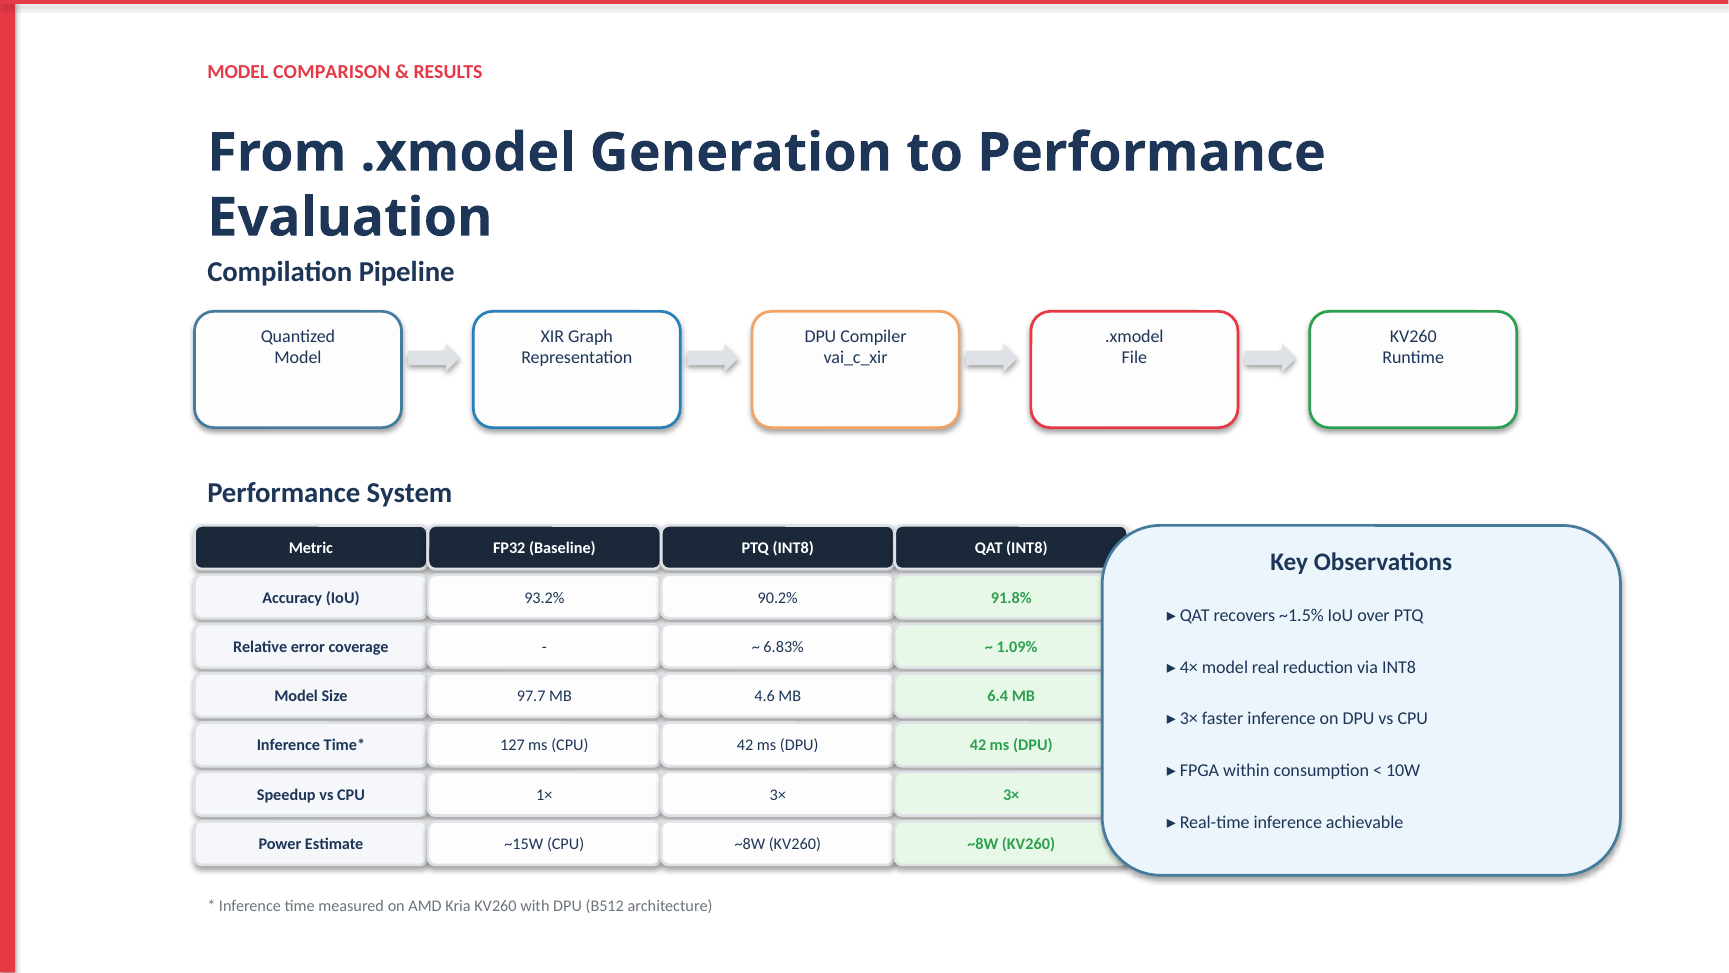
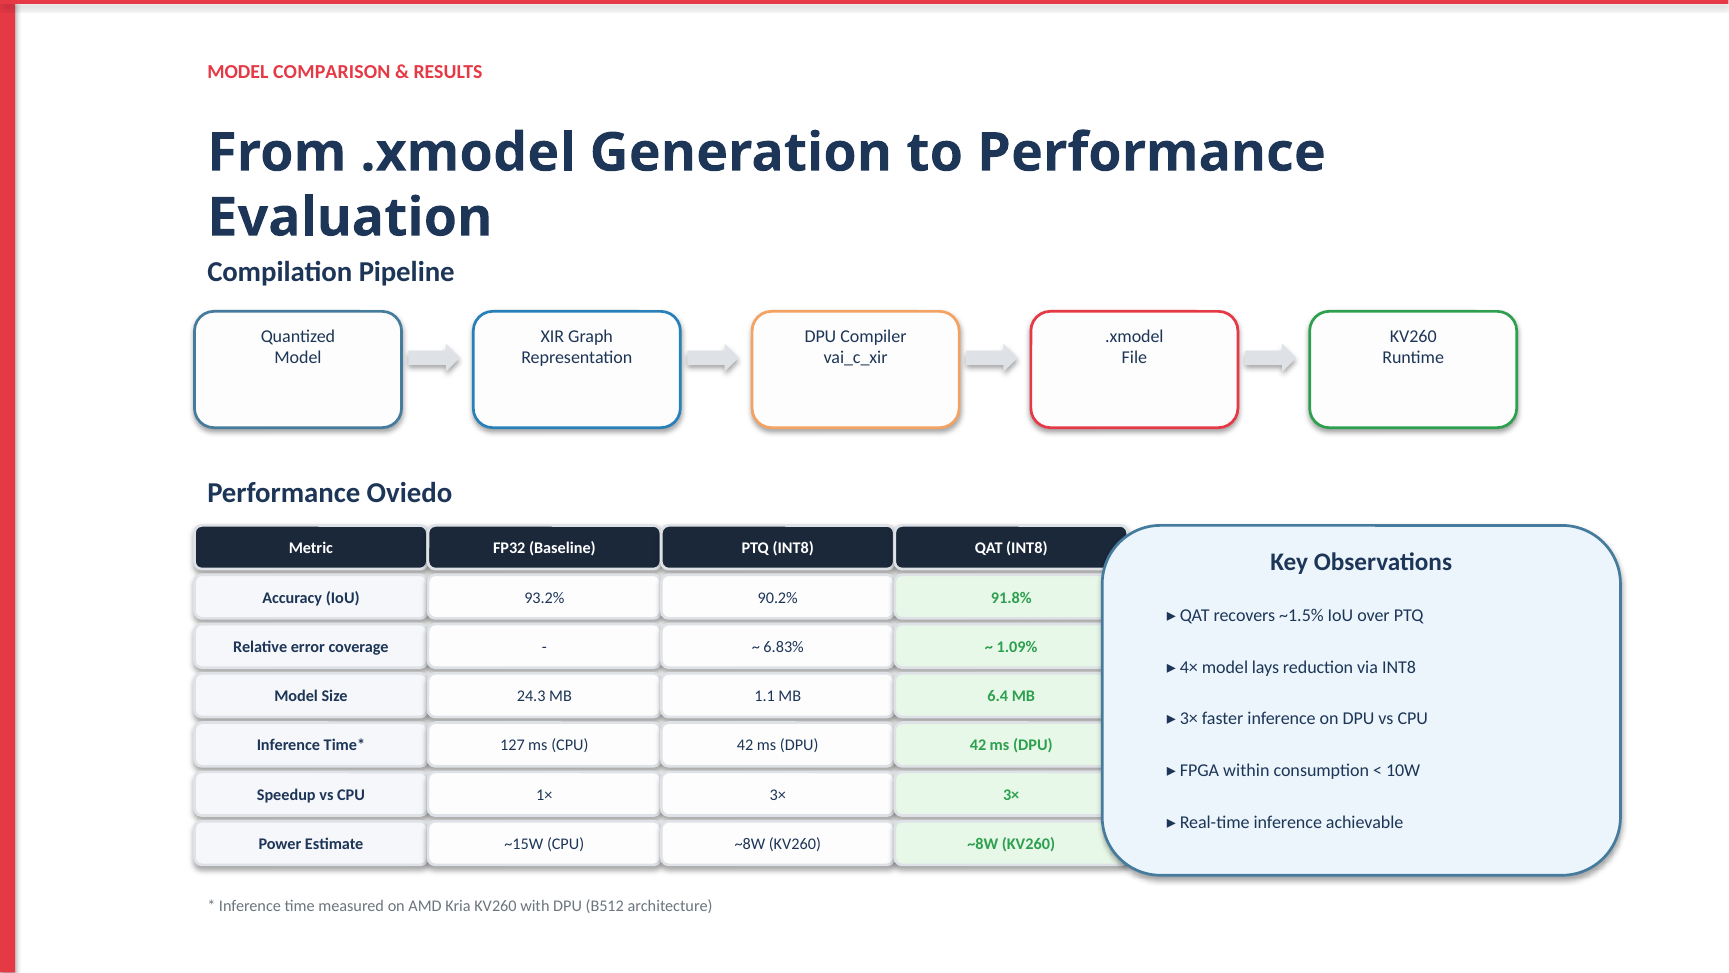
System: System -> Oviedo
real: real -> lays
97.7: 97.7 -> 24.3
4.6: 4.6 -> 1.1
